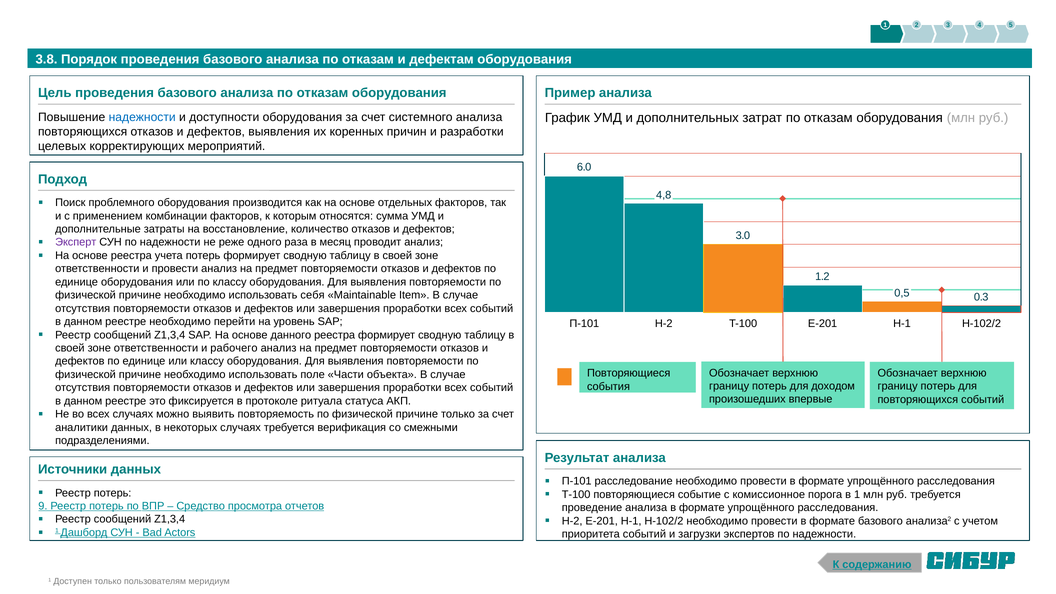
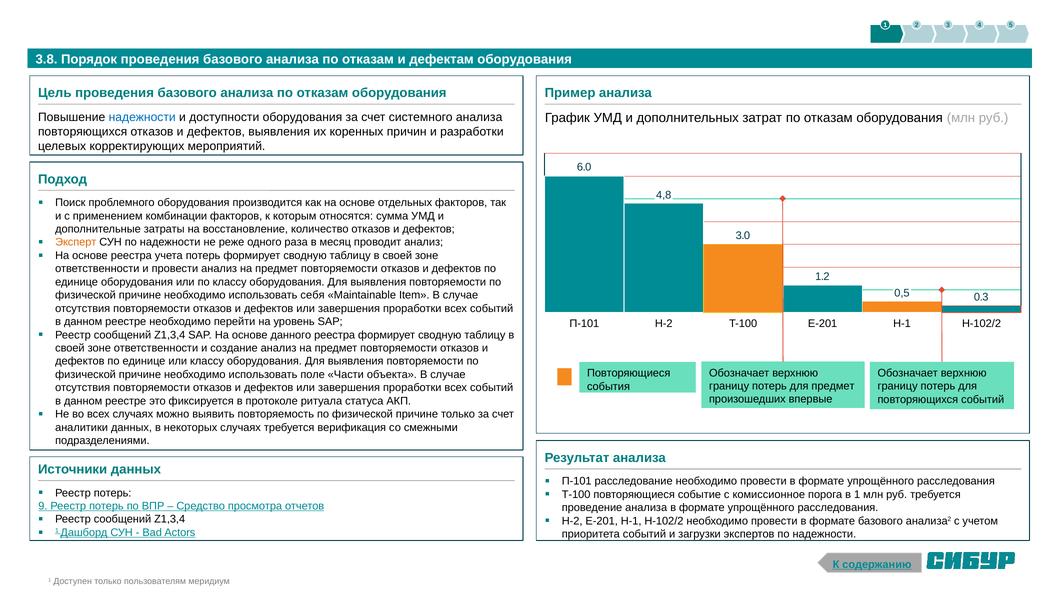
Эксперт colour: purple -> orange
рабочего: рабочего -> создание
для доходом: доходом -> предмет
